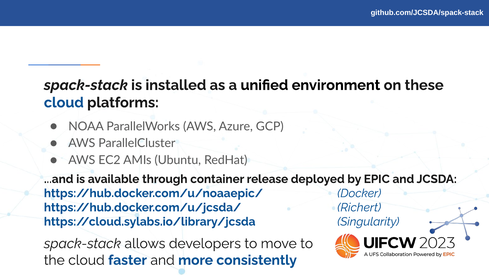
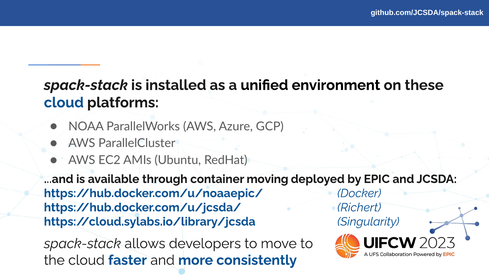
release: release -> moving
